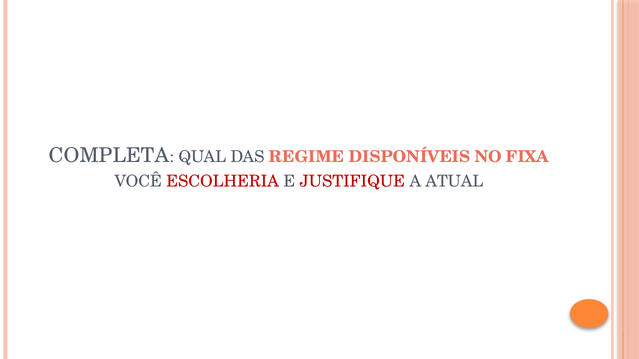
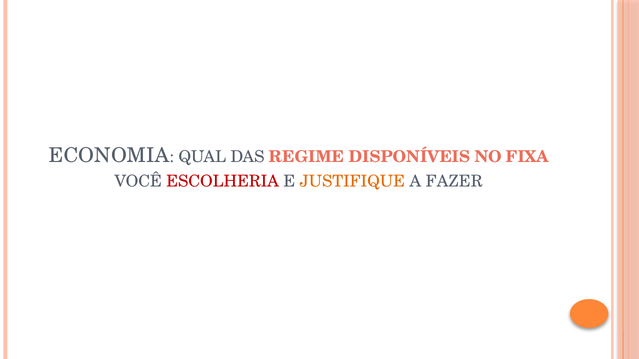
COMPLETA: COMPLETA -> ECONOMIA
JUSTIFIQUE colour: red -> orange
ATUAL: ATUAL -> FAZER
